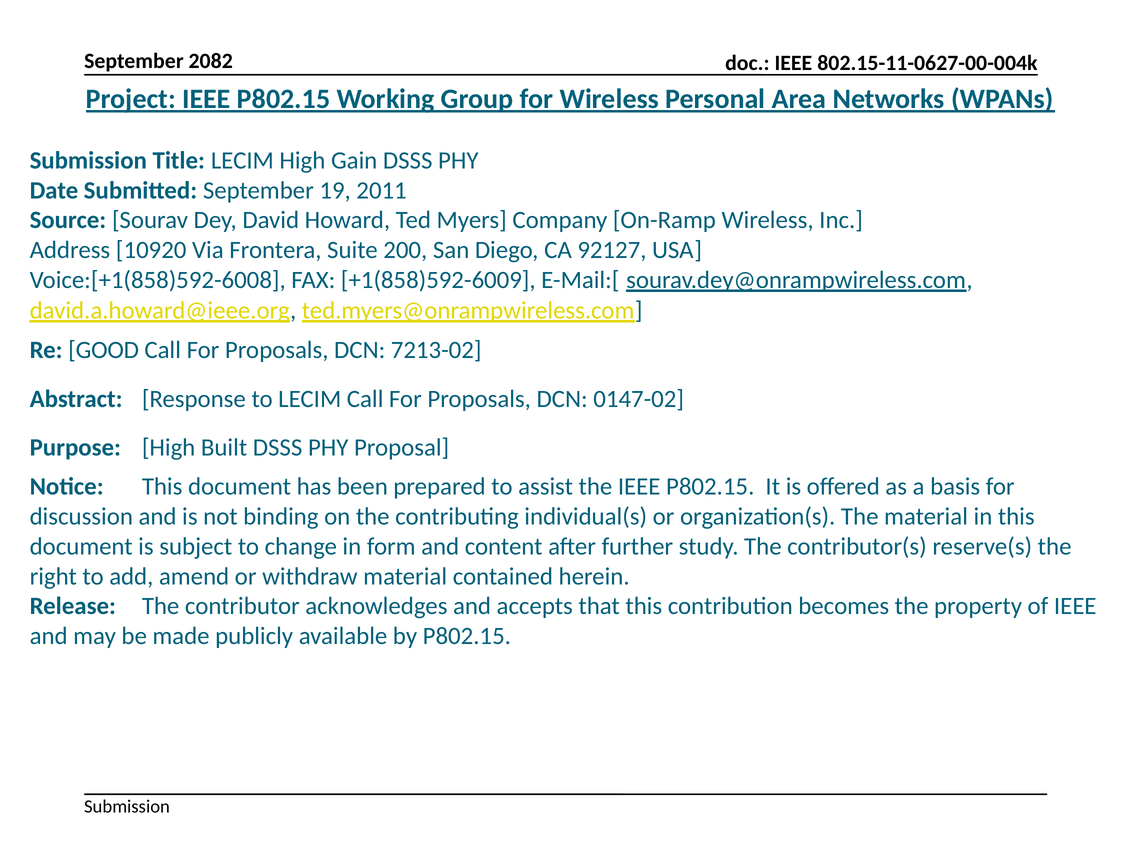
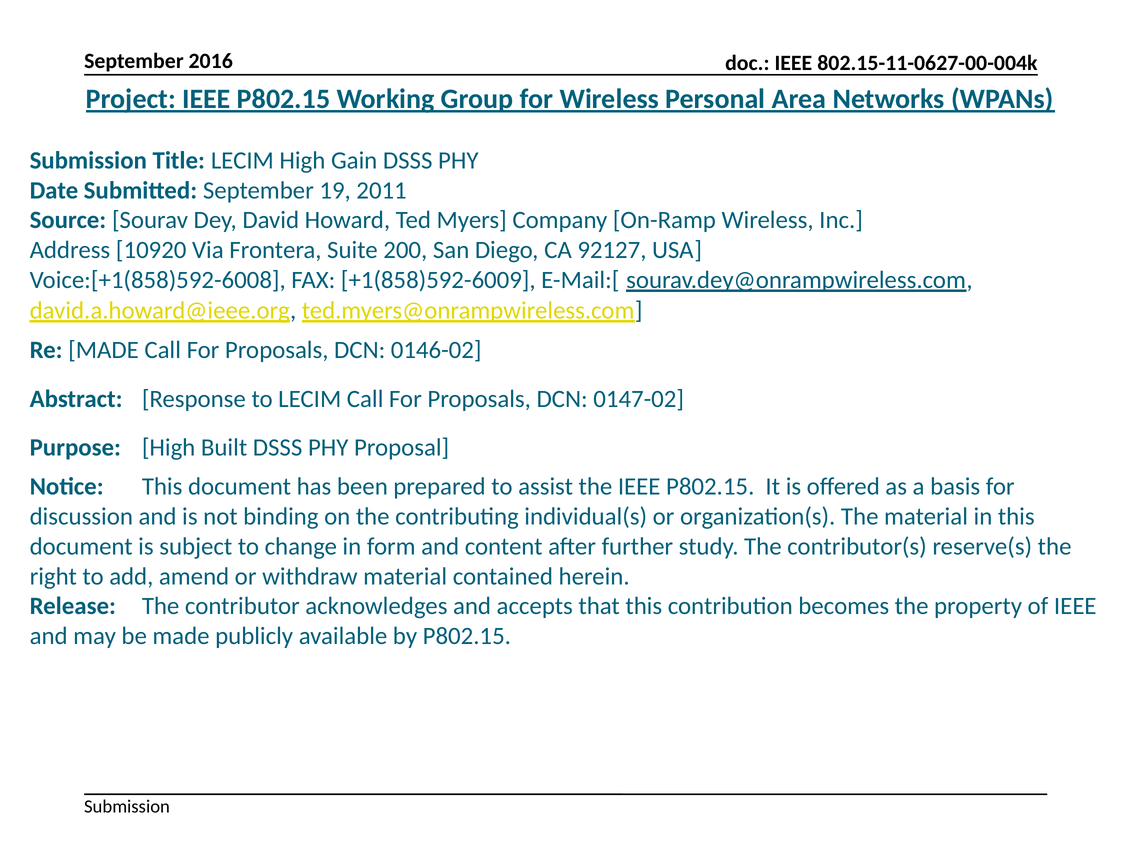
2082: 2082 -> 2016
Re GOOD: GOOD -> MADE
7213-02: 7213-02 -> 0146-02
